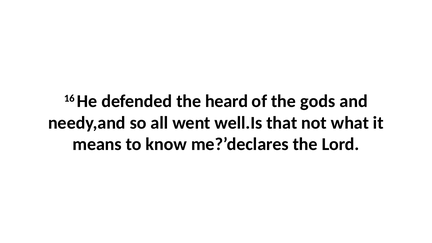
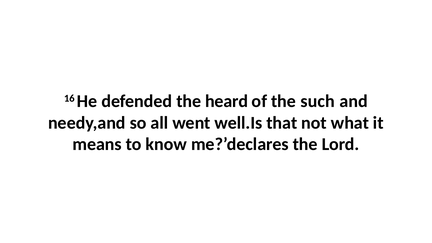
gods: gods -> such
